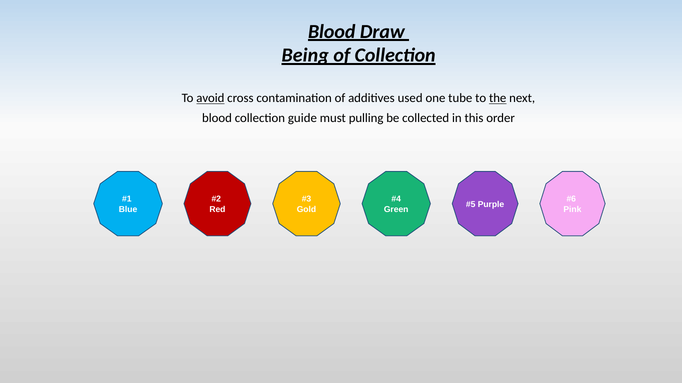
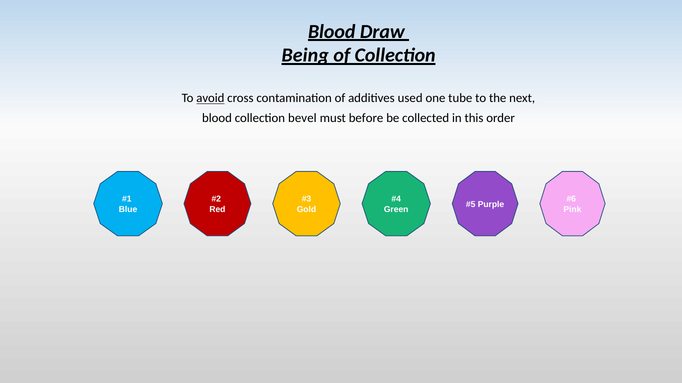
the underline: present -> none
guide: guide -> bevel
pulling: pulling -> before
